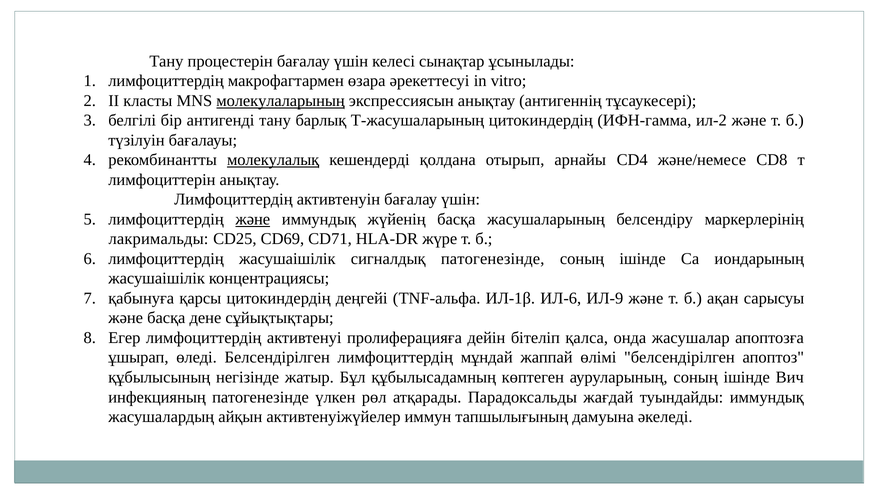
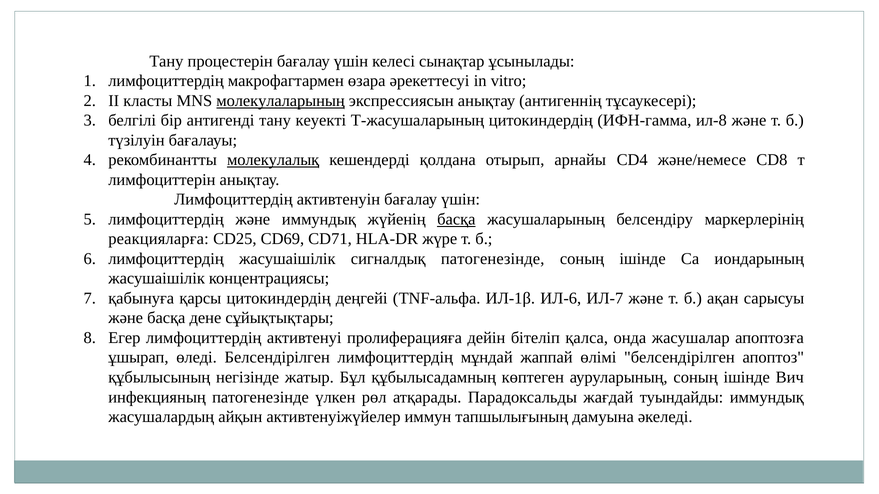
барлық: барлық -> кеуекті
ил-2: ил-2 -> ил-8
және at (253, 219) underline: present -> none
басқа at (456, 219) underline: none -> present
лакримальды: лакримальды -> реакцияларға
ИЛ-9: ИЛ-9 -> ИЛ-7
